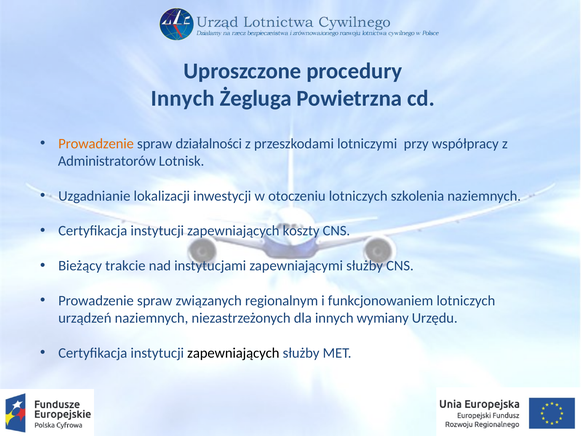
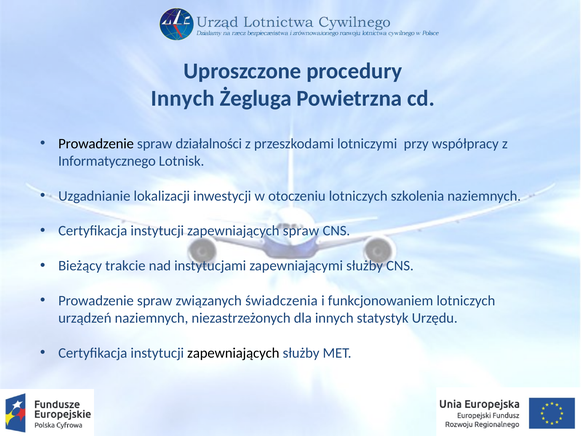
Prowadzenie at (96, 144) colour: orange -> black
Administratorów: Administratorów -> Informatycznego
zapewniających koszty: koszty -> spraw
regionalnym: regionalnym -> świadczenia
wymiany: wymiany -> statystyk
